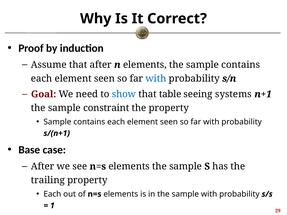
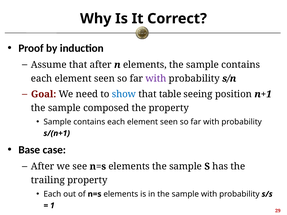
with at (156, 79) colour: blue -> purple
systems: systems -> position
constraint: constraint -> composed
